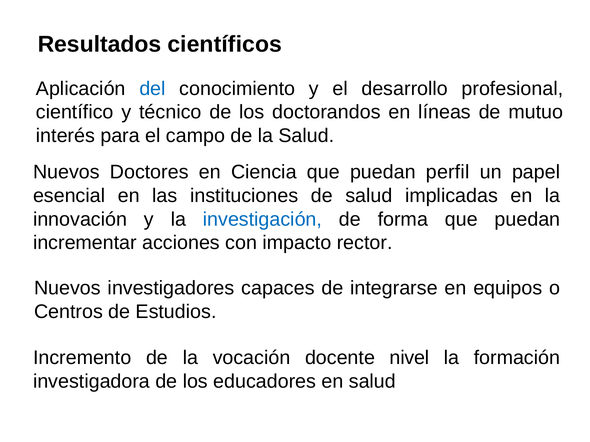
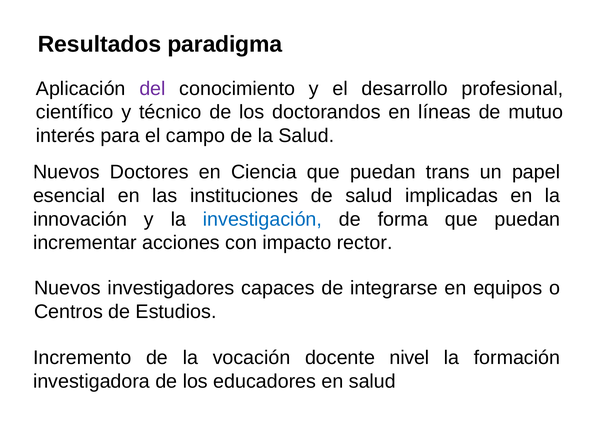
científicos: científicos -> paradigma
del colour: blue -> purple
perfil: perfil -> trans
